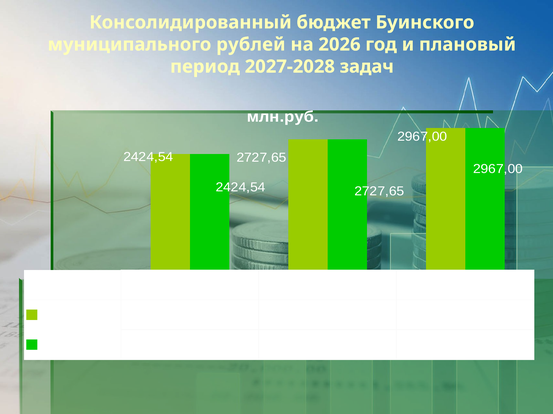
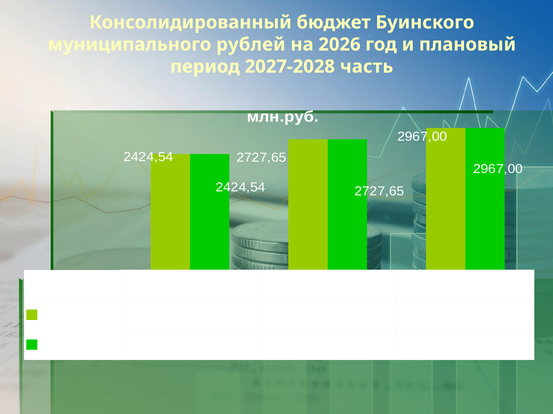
задач: задач -> часть
